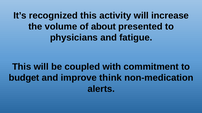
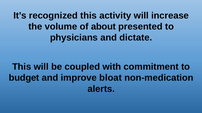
fatigue: fatigue -> dictate
think: think -> bloat
